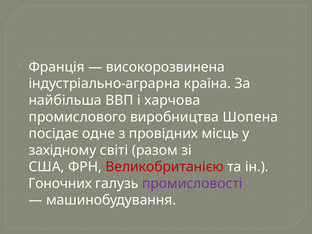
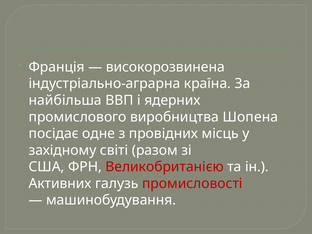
харчова: харчова -> ядерних
Гоночних: Гоночних -> Активних
промисловості colour: purple -> red
